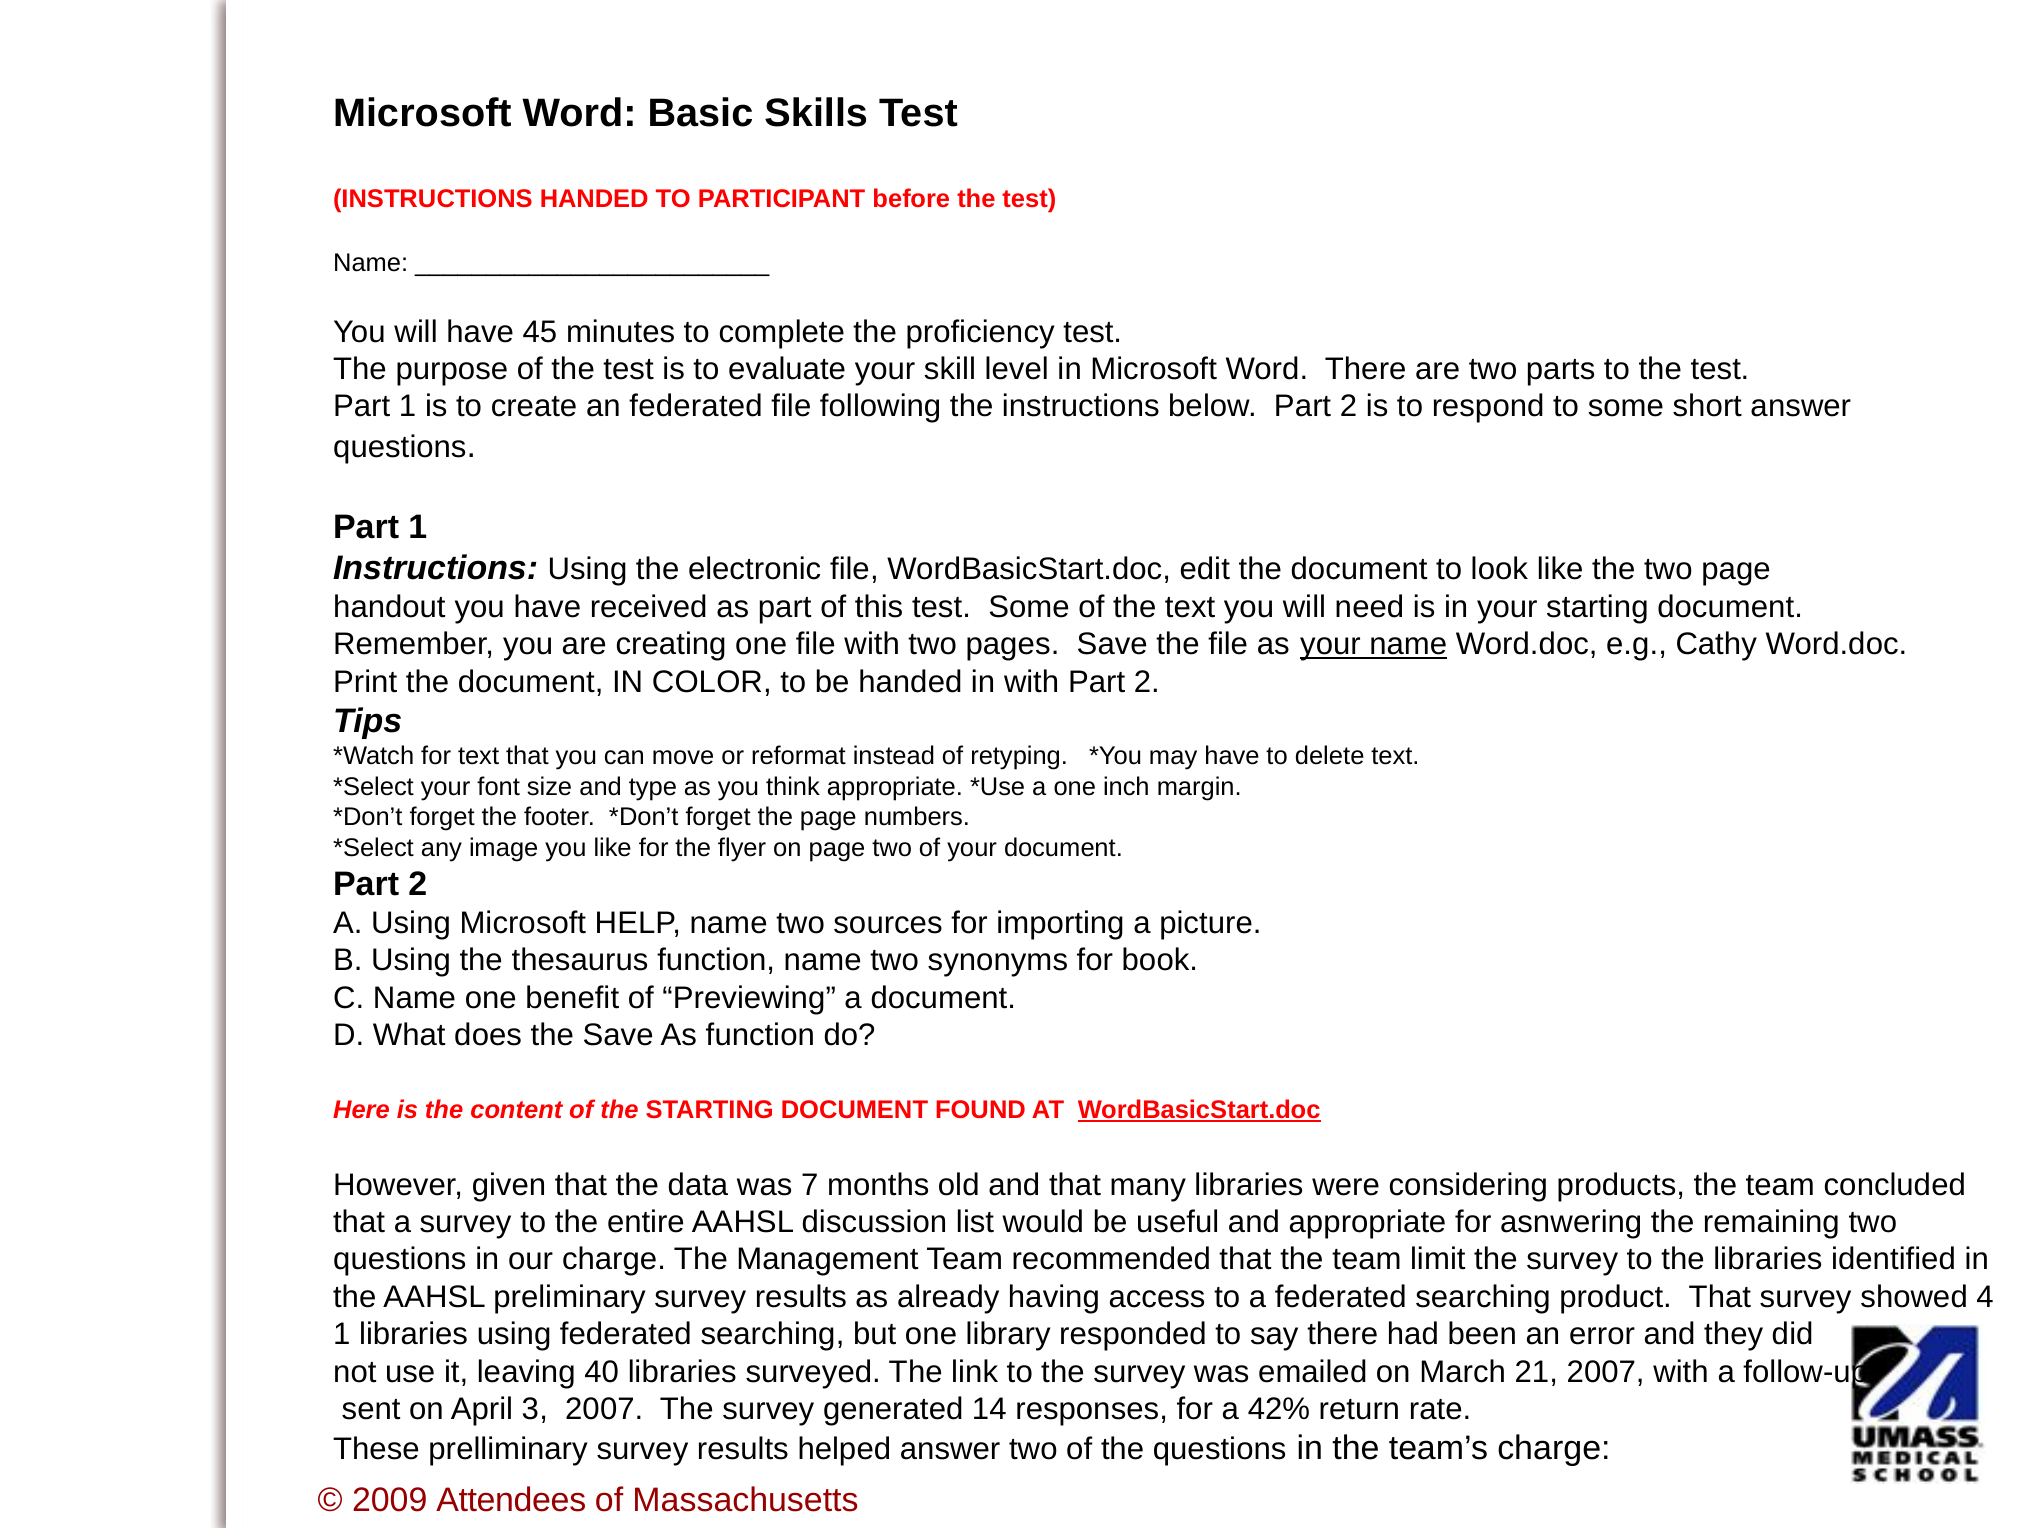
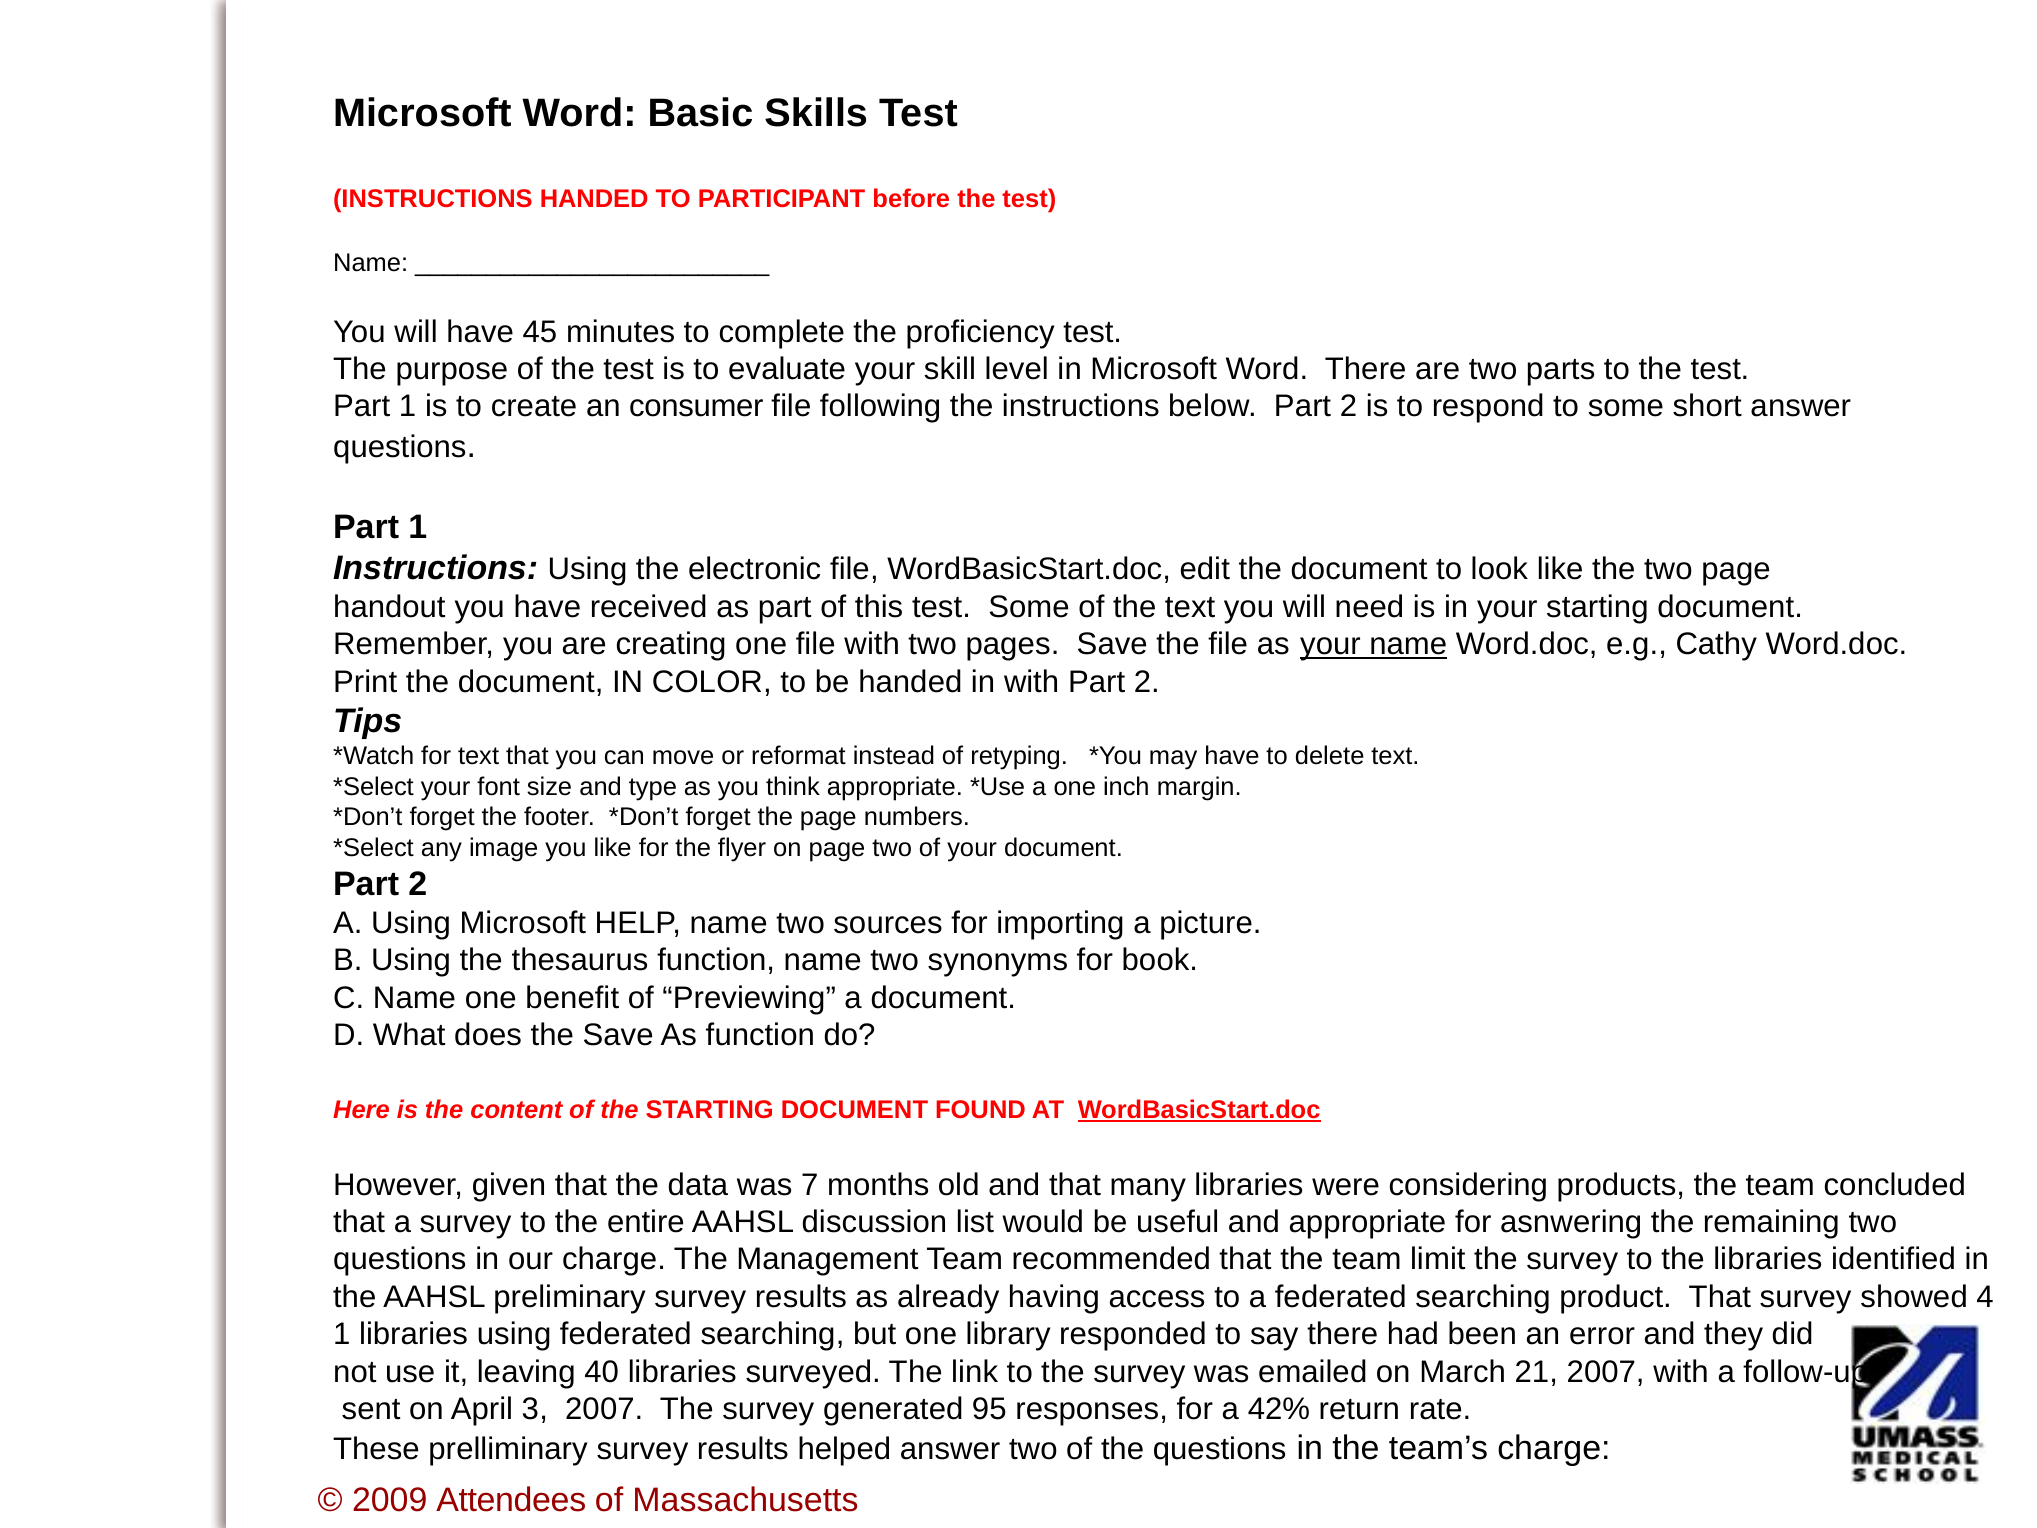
an federated: federated -> consumer
14: 14 -> 95
